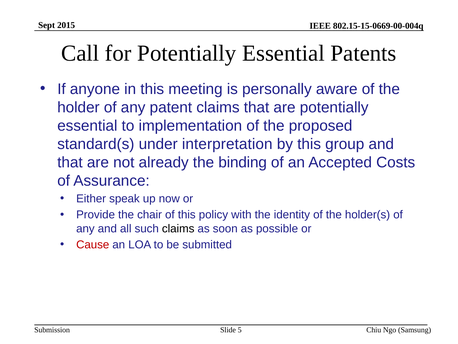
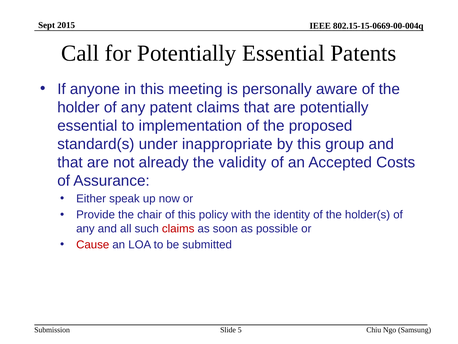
interpretation: interpretation -> inappropriate
binding: binding -> validity
claims at (178, 228) colour: black -> red
